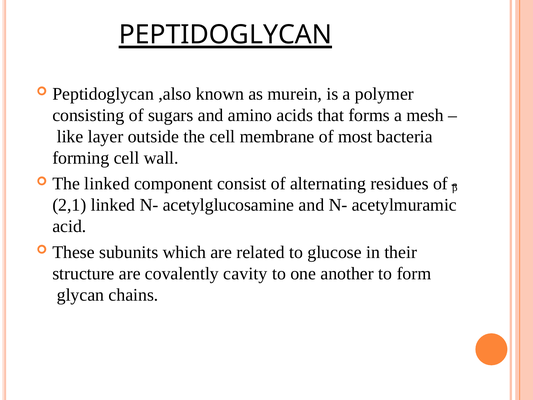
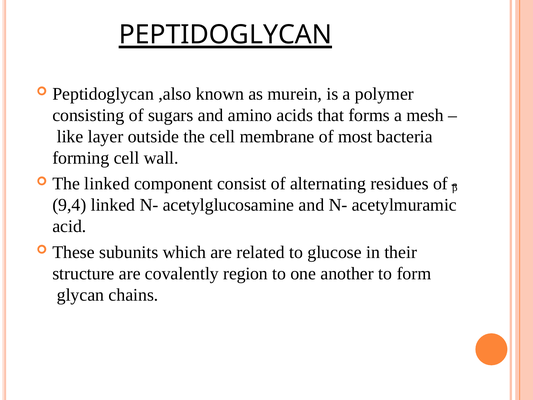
2,1: 2,1 -> 9,4
cavity: cavity -> region
